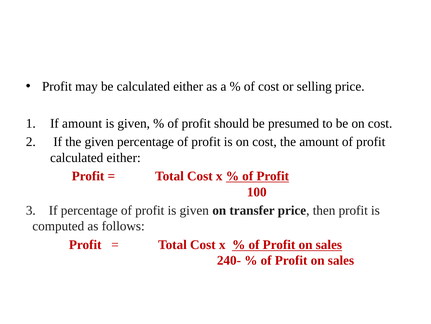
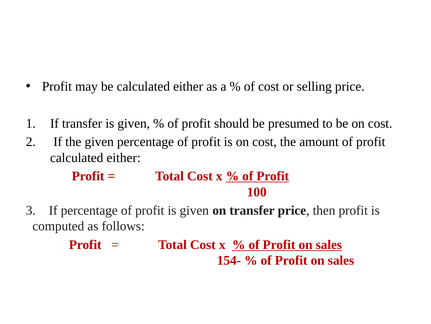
If amount: amount -> transfer
240-: 240- -> 154-
